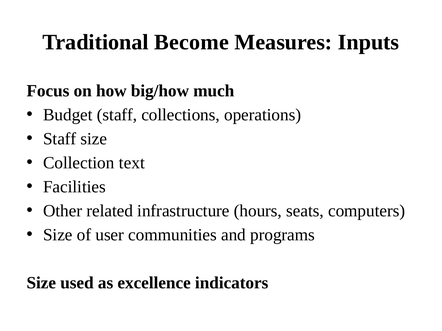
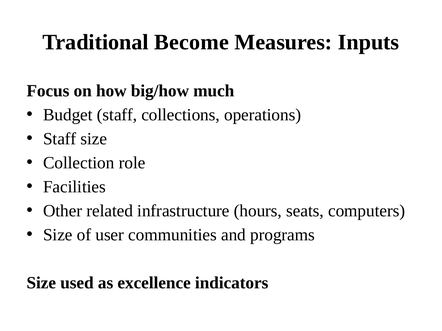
text: text -> role
